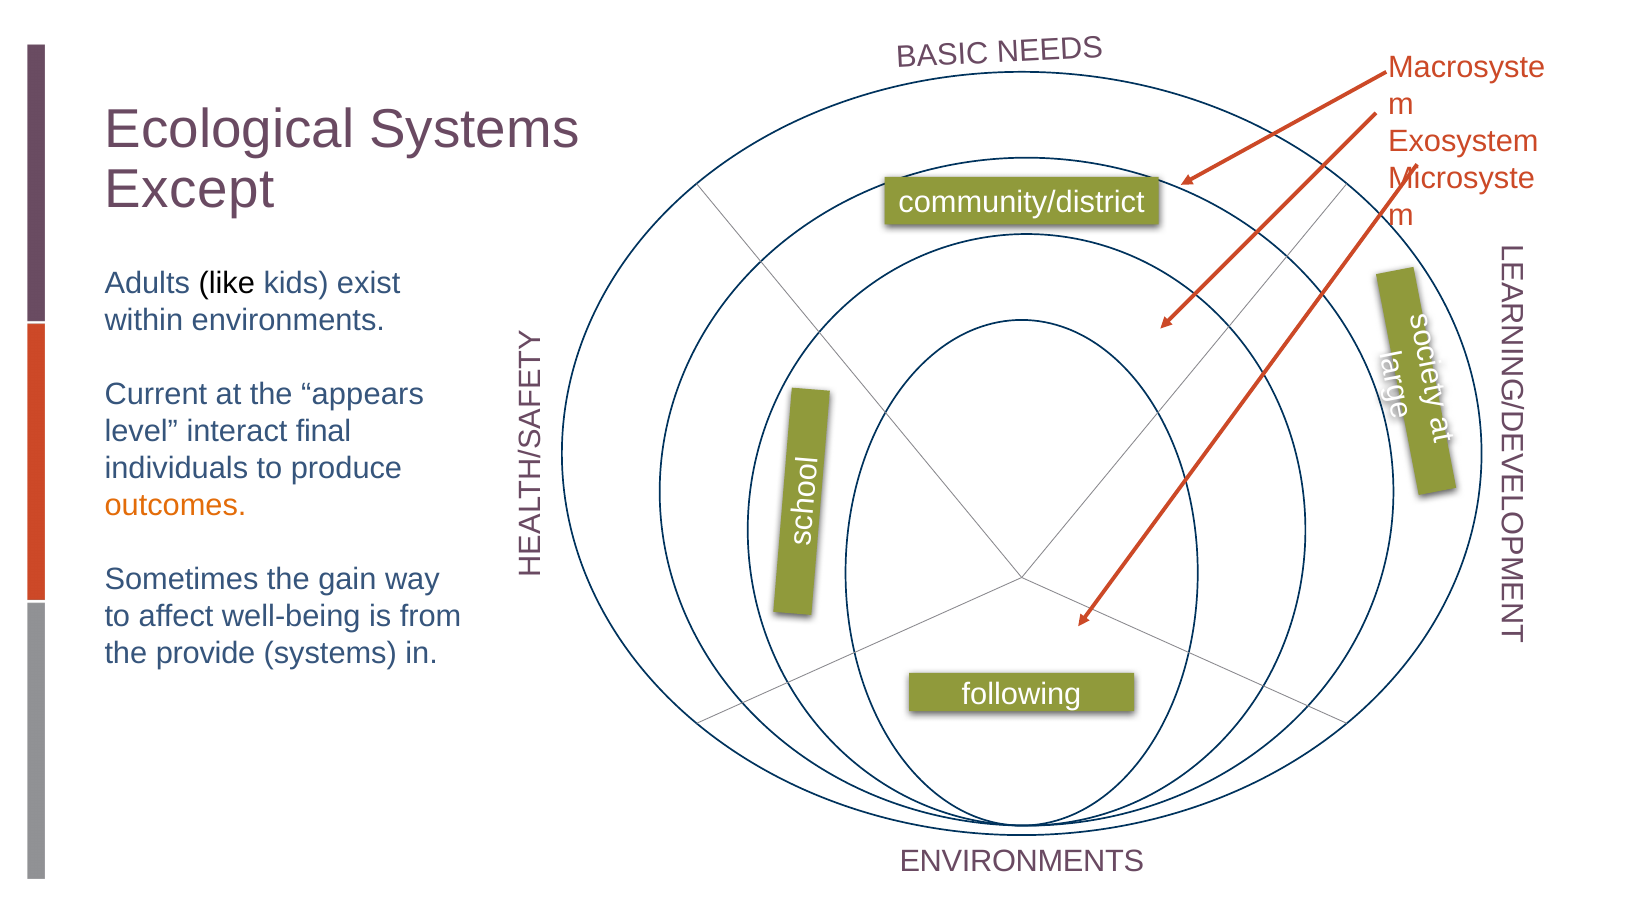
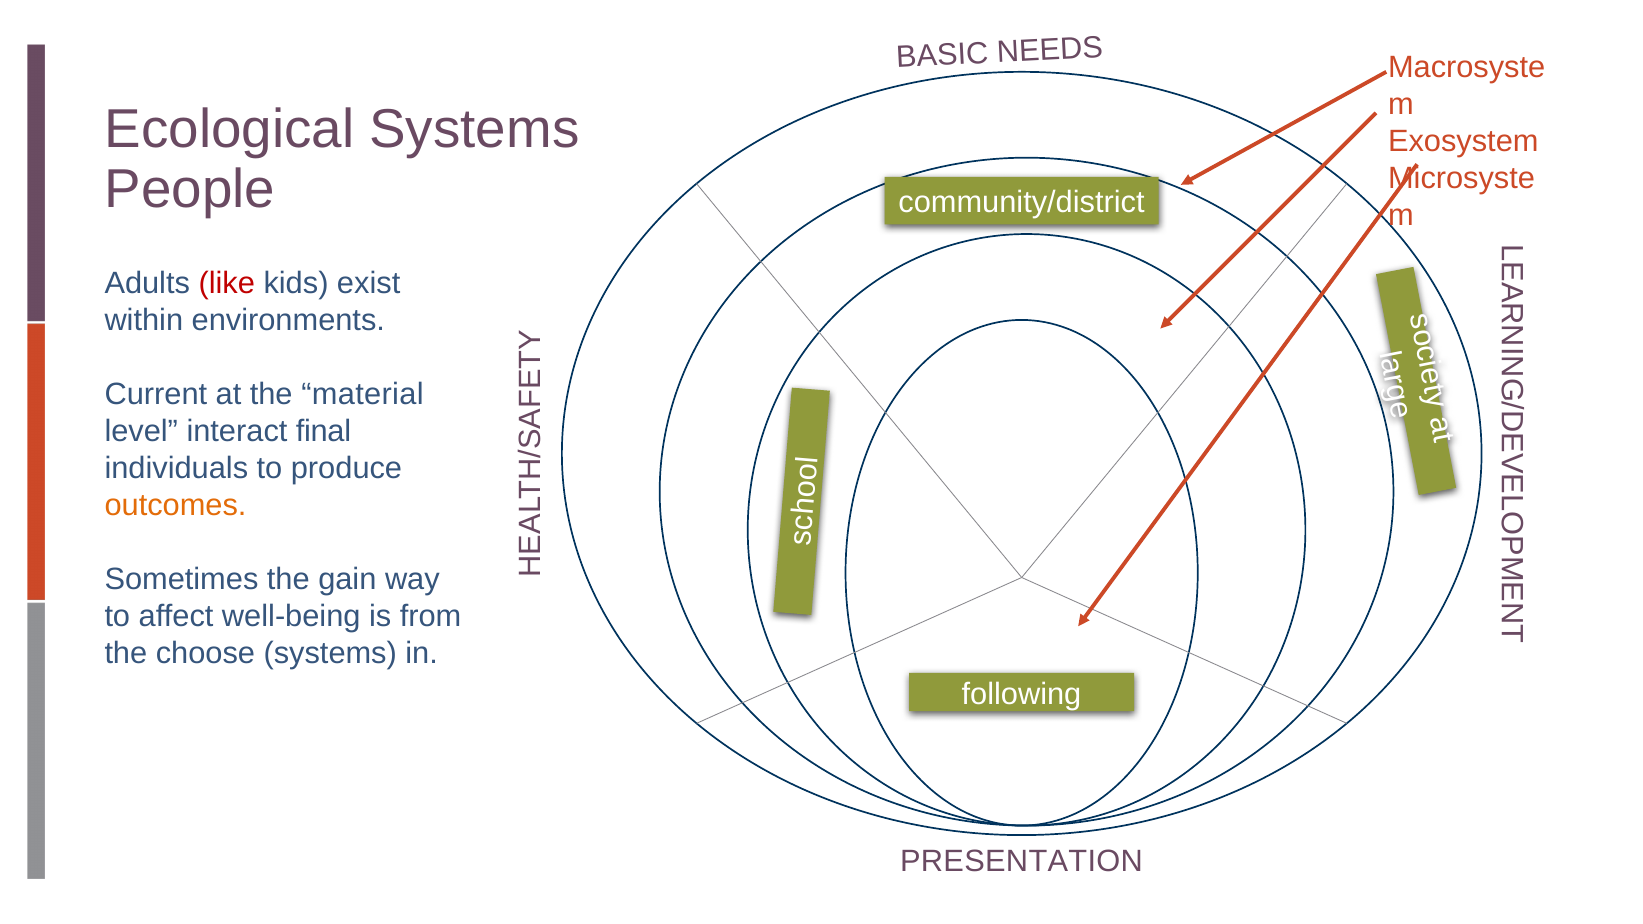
Except: Except -> People
like colour: black -> red
appears: appears -> material
provide: provide -> choose
ENVIRONMENTS at (1022, 862): ENVIRONMENTS -> PRESENTATION
